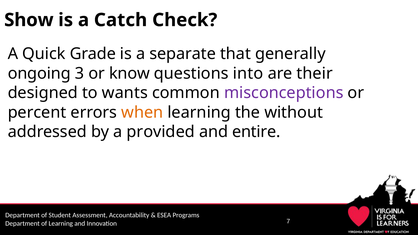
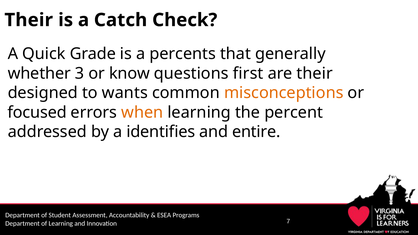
Show at (29, 20): Show -> Their
separate: separate -> percents
ongoing: ongoing -> whether
into: into -> first
misconceptions colour: purple -> orange
percent: percent -> focused
without: without -> percent
provided: provided -> identifies
